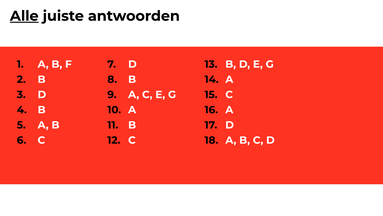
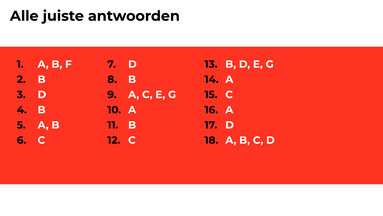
Alle underline: present -> none
